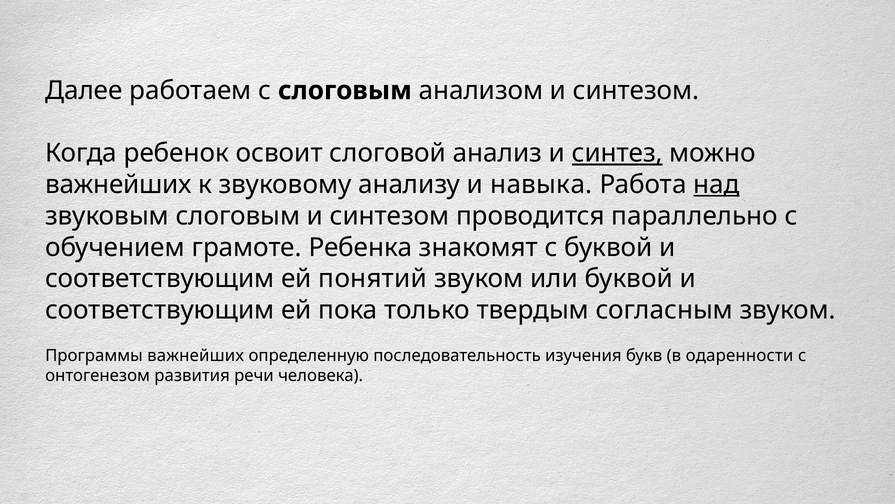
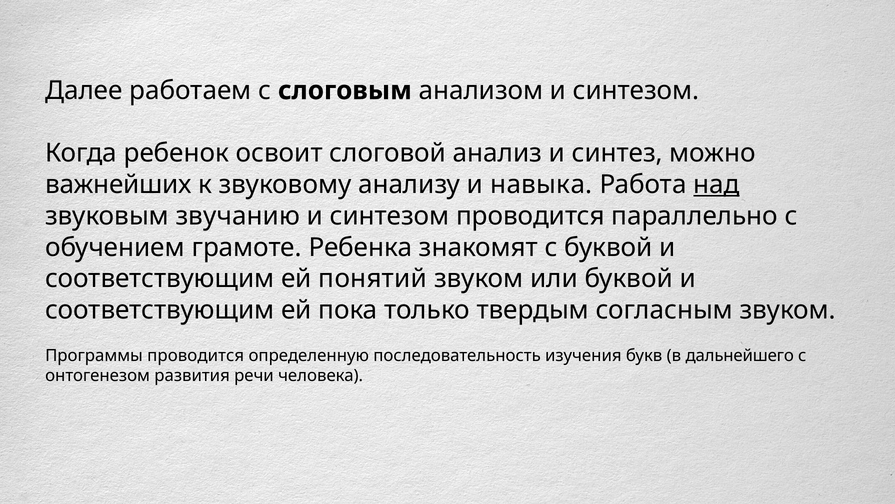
синтез underline: present -> none
звуковым слоговым: слоговым -> звучанию
Программы важнейших: важнейших -> проводится
одаренности: одаренности -> дальнейшего
